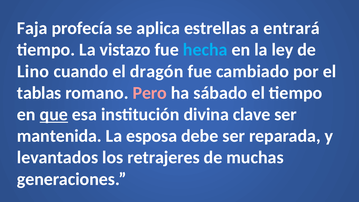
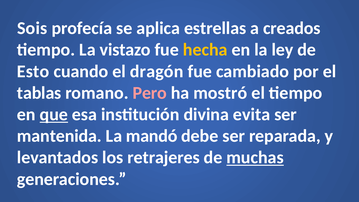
Faja: Faja -> Sois
entrará: entrará -> creados
hecha colour: light blue -> yellow
Lino: Lino -> Esto
sábado: sábado -> mostró
clave: clave -> evita
esposa: esposa -> mandó
muchas underline: none -> present
